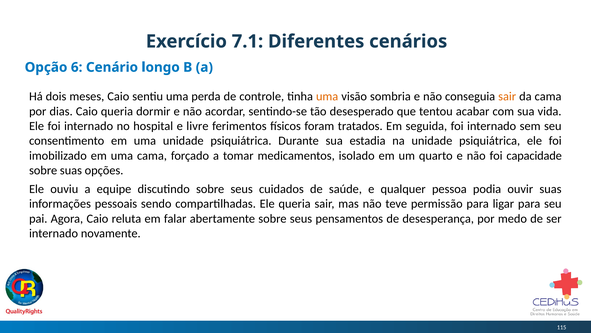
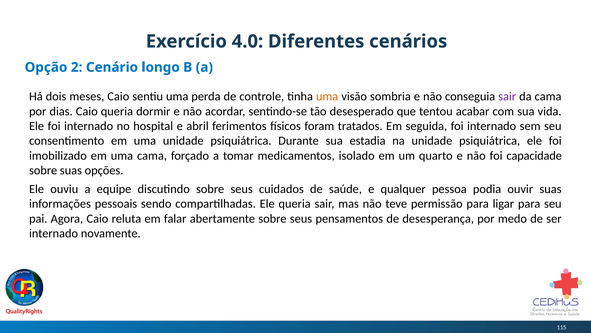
7.1: 7.1 -> 4.0
6: 6 -> 2
sair at (507, 96) colour: orange -> purple
livre: livre -> abril
